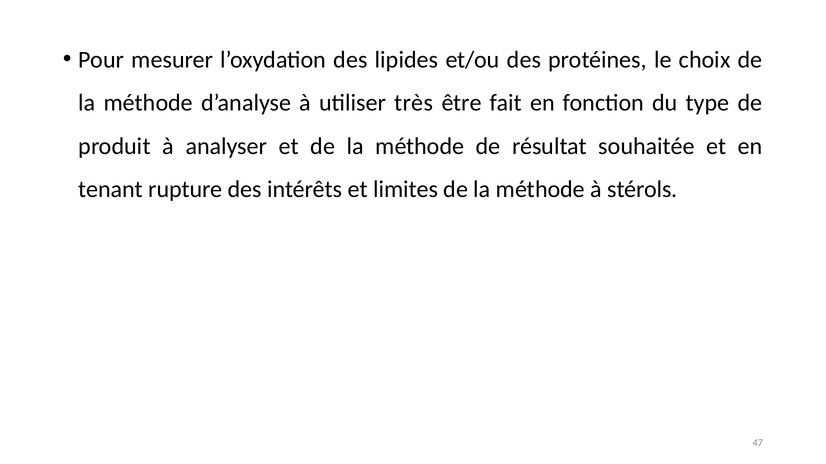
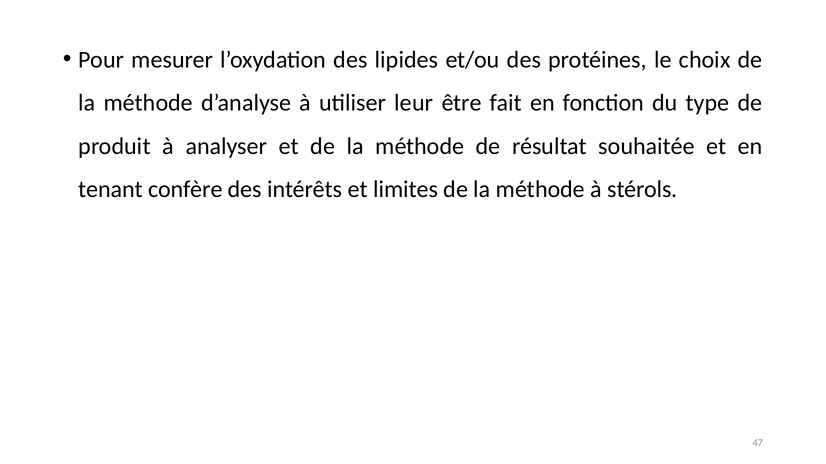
très: très -> leur
rupture: rupture -> confère
